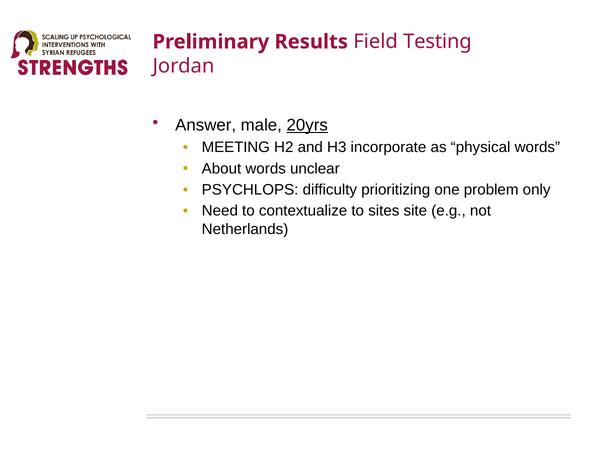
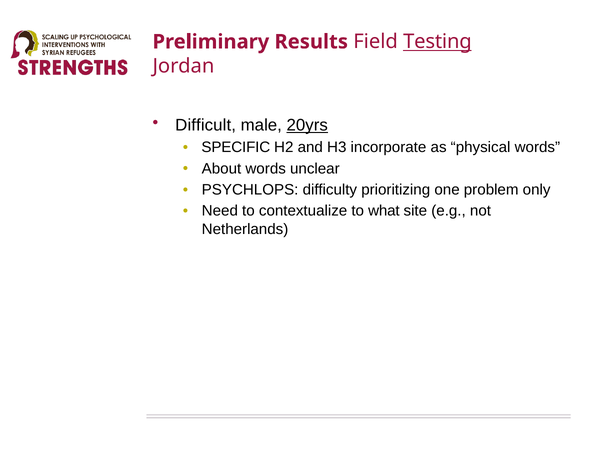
Testing underline: none -> present
Answer: Answer -> Difficult
MEETING: MEETING -> SPECIFIC
sites: sites -> what
